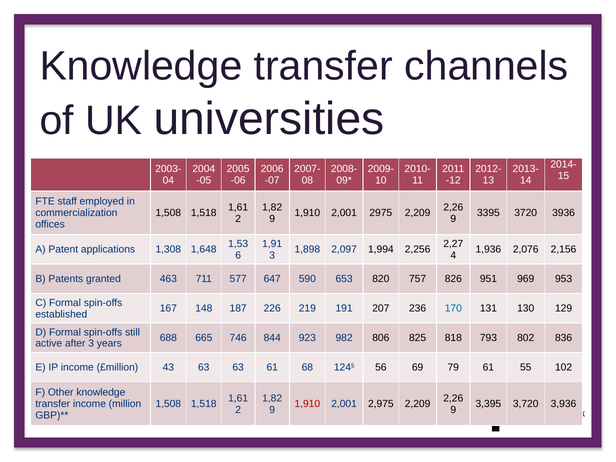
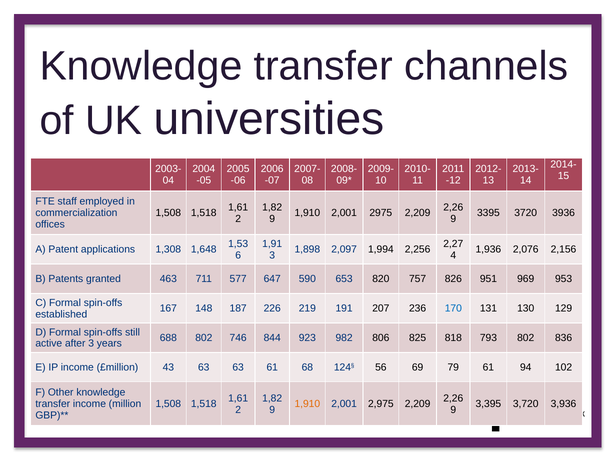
688 665: 665 -> 802
55: 55 -> 94
1,910 at (307, 404) colour: red -> orange
